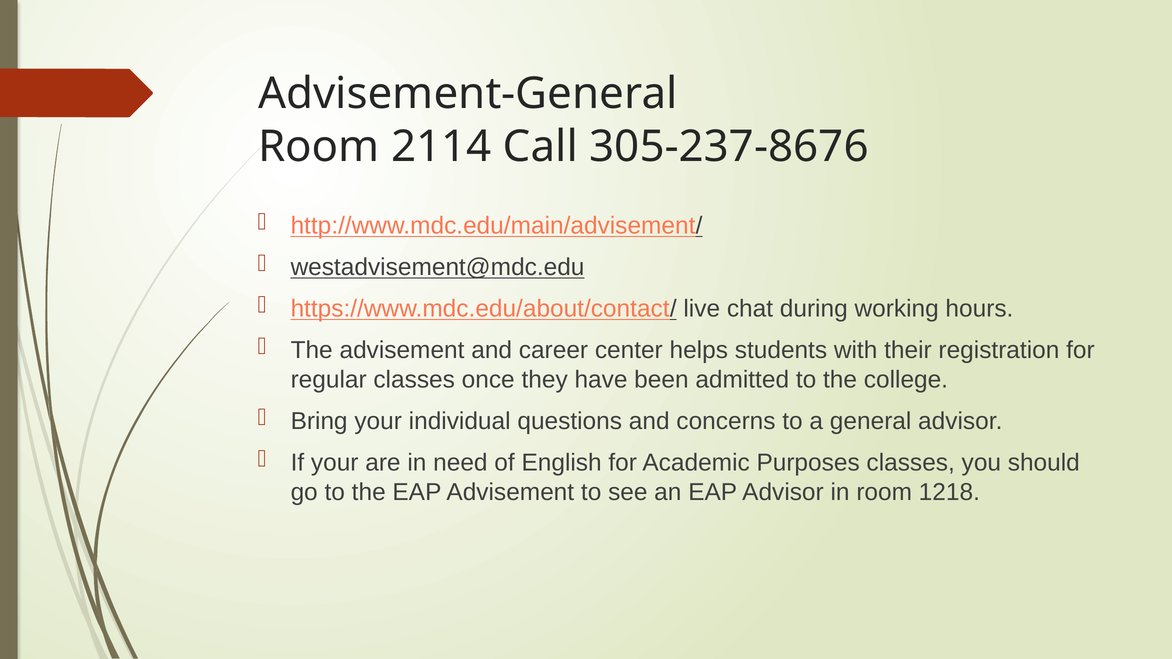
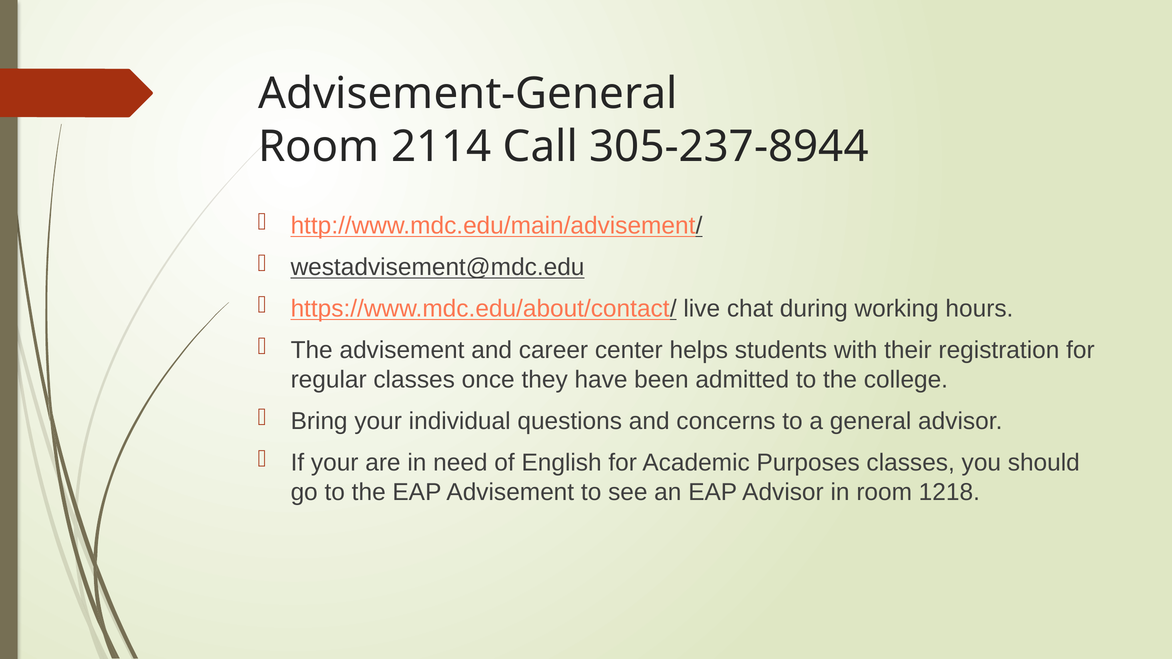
305-237-8676: 305-237-8676 -> 305-237-8944
